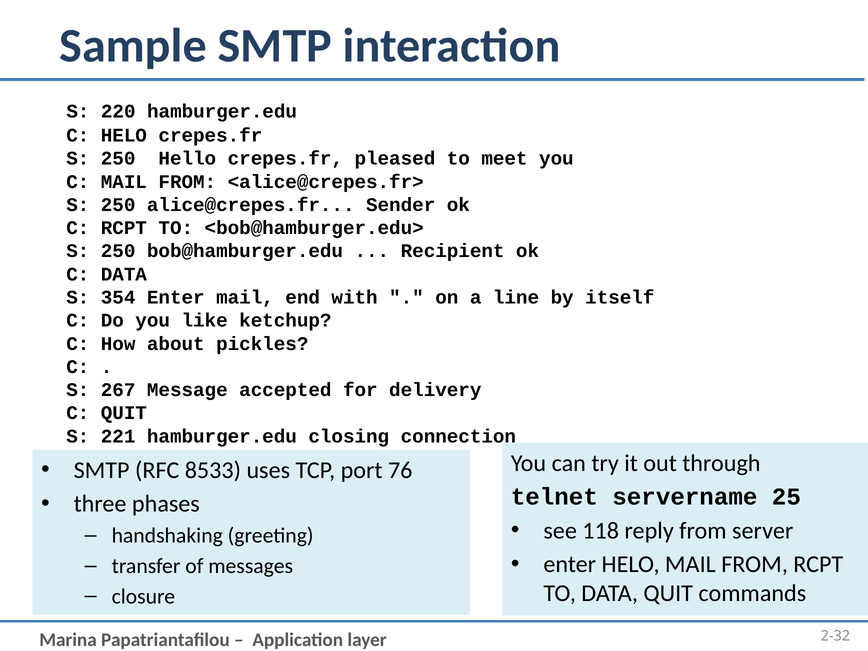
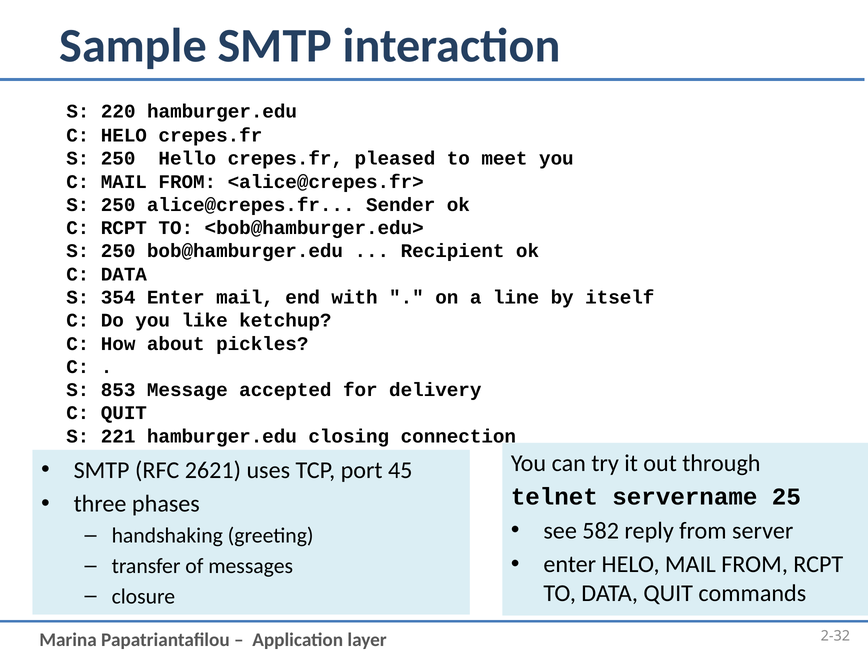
267: 267 -> 853
8533: 8533 -> 2621
76: 76 -> 45
118: 118 -> 582
